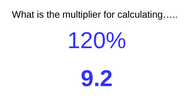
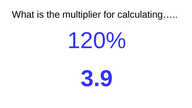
9.2: 9.2 -> 3.9
